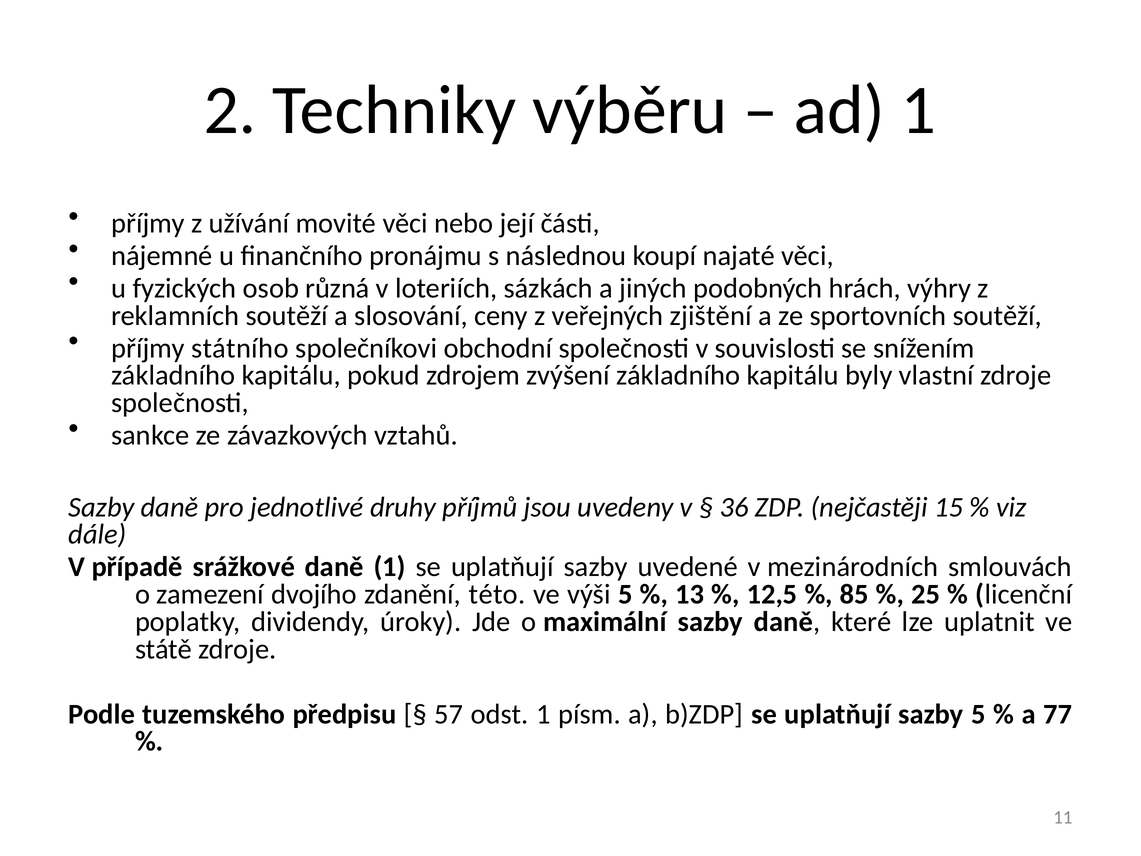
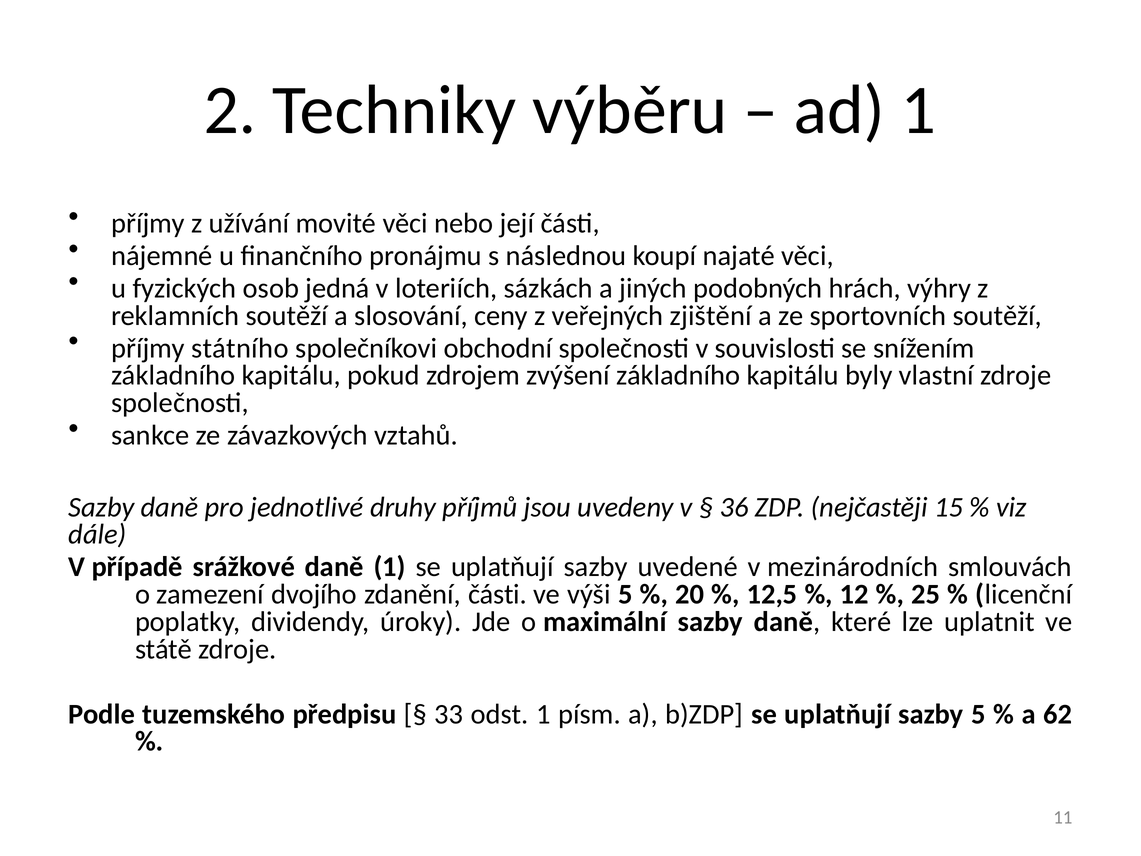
různá: různá -> jedná
zdanění této: této -> části
13: 13 -> 20
85: 85 -> 12
57: 57 -> 33
77: 77 -> 62
